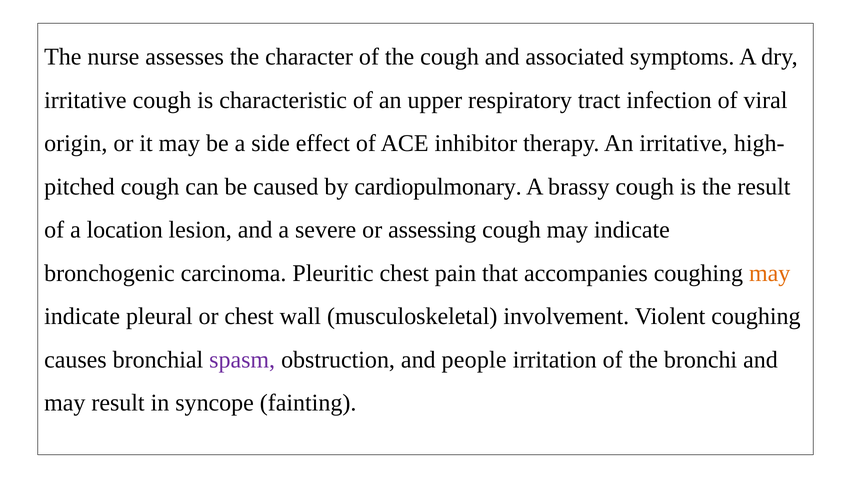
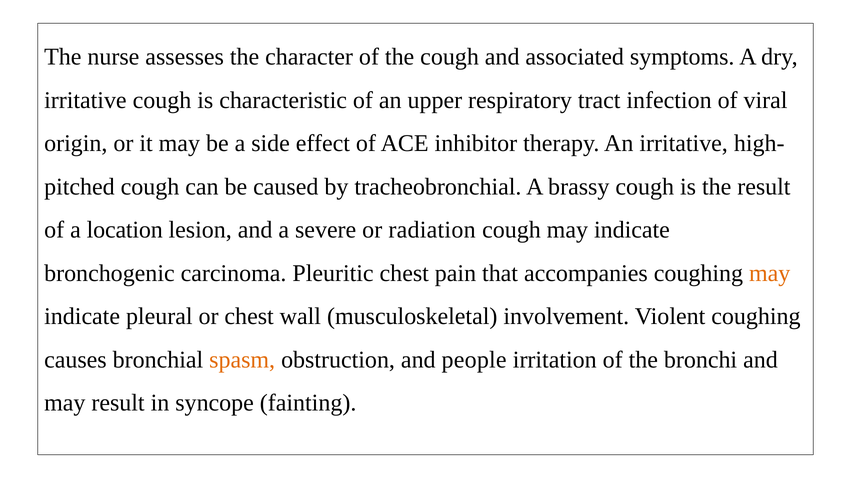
cardiopulmonary: cardiopulmonary -> tracheobronchial
assessing: assessing -> radiation
spasm colour: purple -> orange
